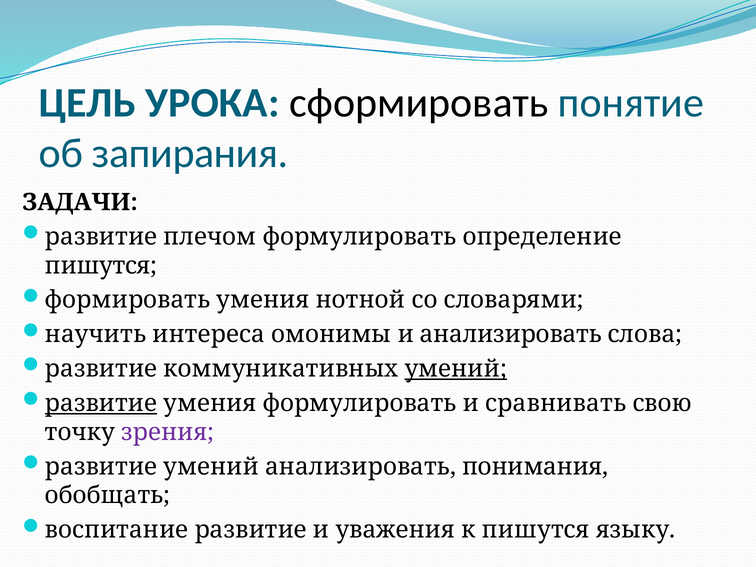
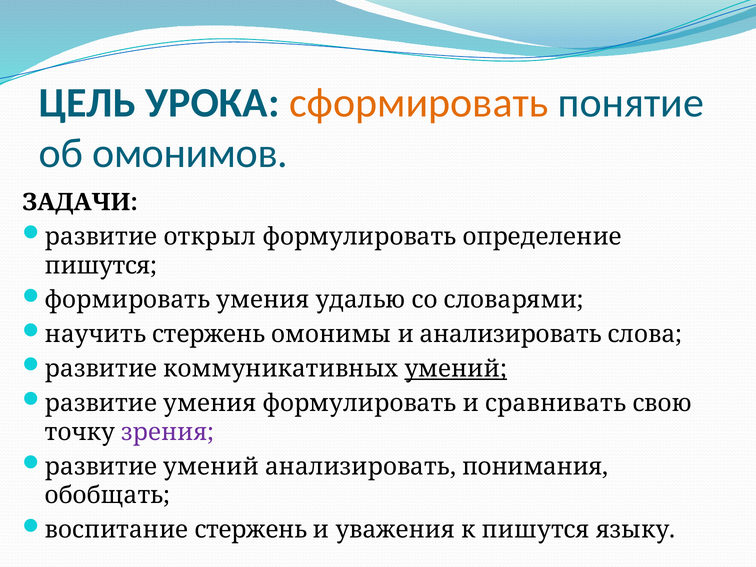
сформировать colour: black -> orange
запирания: запирания -> омонимов
плечом: плечом -> открыл
нотной: нотной -> удалью
научить интереса: интереса -> стержень
развитие at (101, 403) underline: present -> none
воспитание развитие: развитие -> стержень
